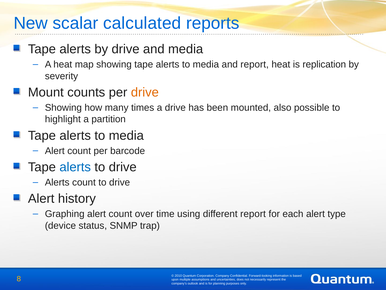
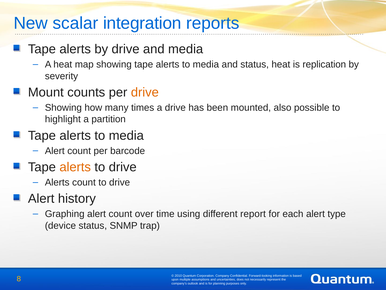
calculated: calculated -> integration
and report: report -> status
alerts at (75, 167) colour: blue -> orange
